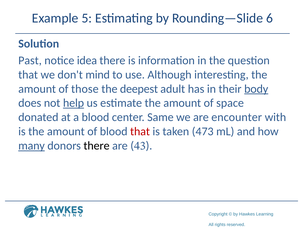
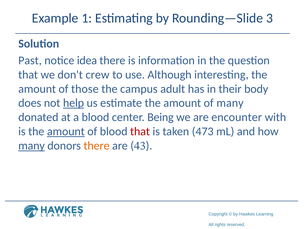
5: 5 -> 1
6: 6 -> 3
mind: mind -> crew
deepest: deepest -> campus
body underline: present -> none
of space: space -> many
Same: Same -> Being
amount at (66, 131) underline: none -> present
there at (97, 146) colour: black -> orange
